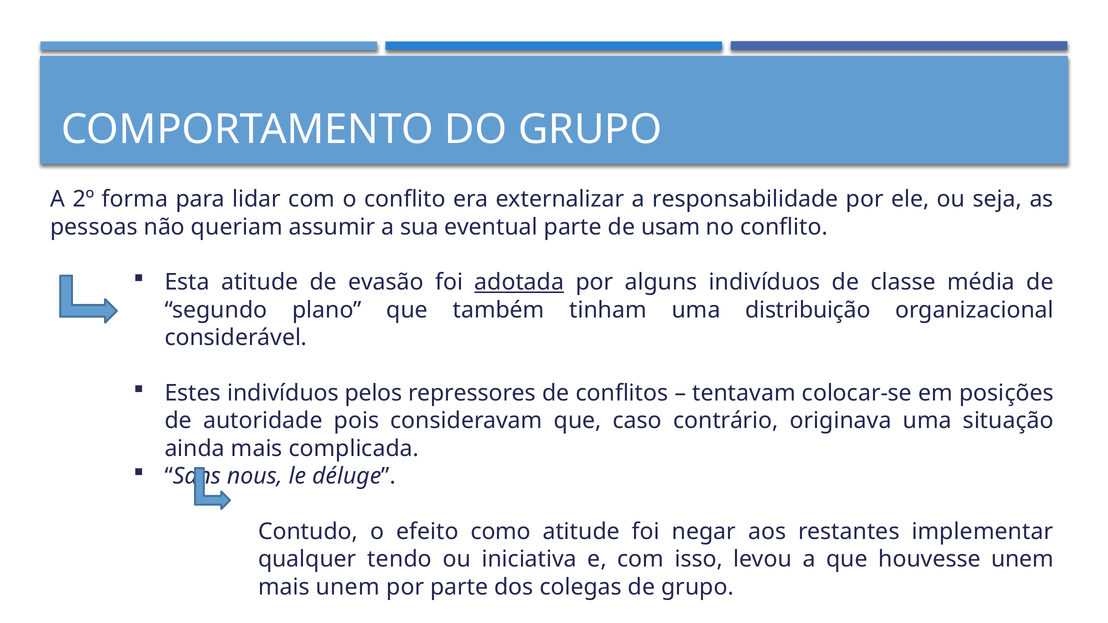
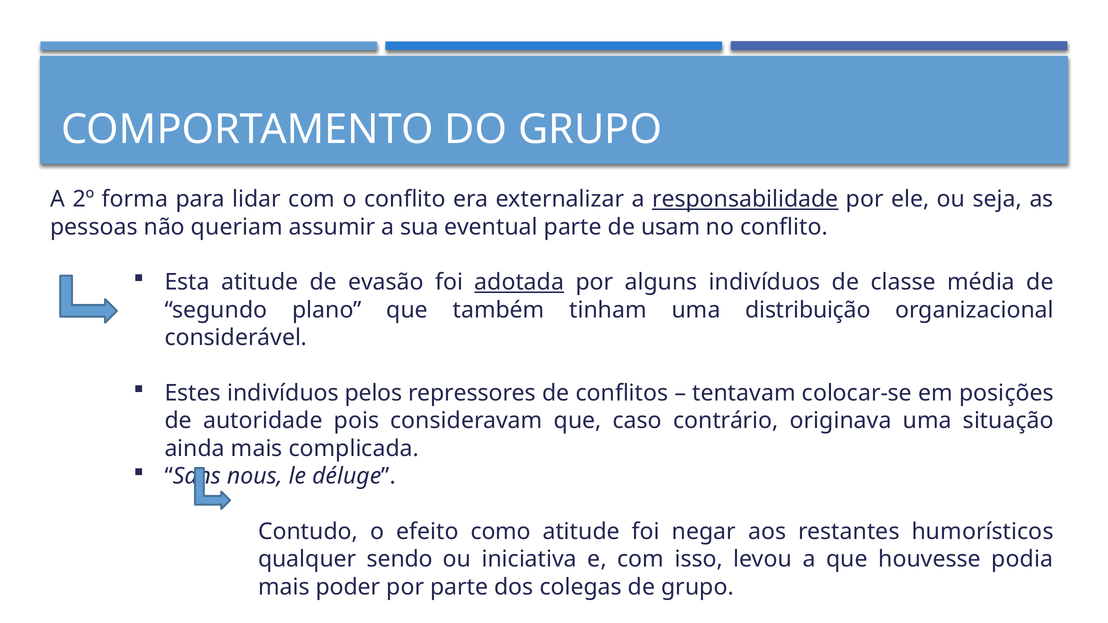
responsabilidade underline: none -> present
implementar: implementar -> humorísticos
tendo: tendo -> sendo
houvesse unem: unem -> podia
mais unem: unem -> poder
